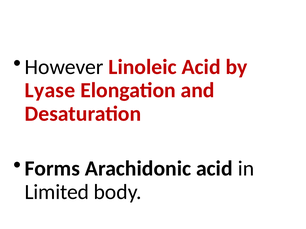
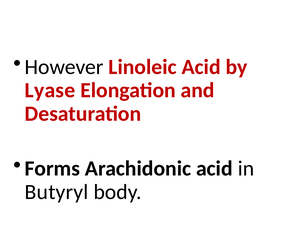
Limited: Limited -> Butyryl
